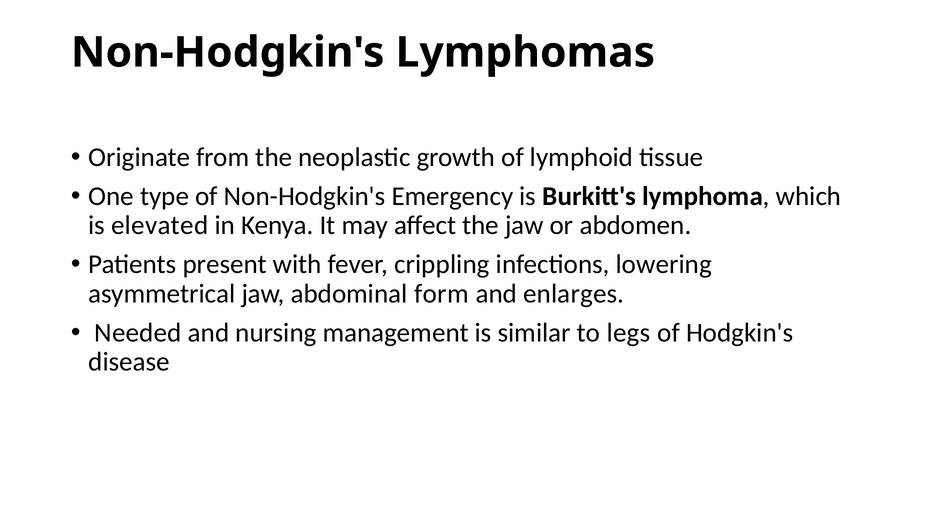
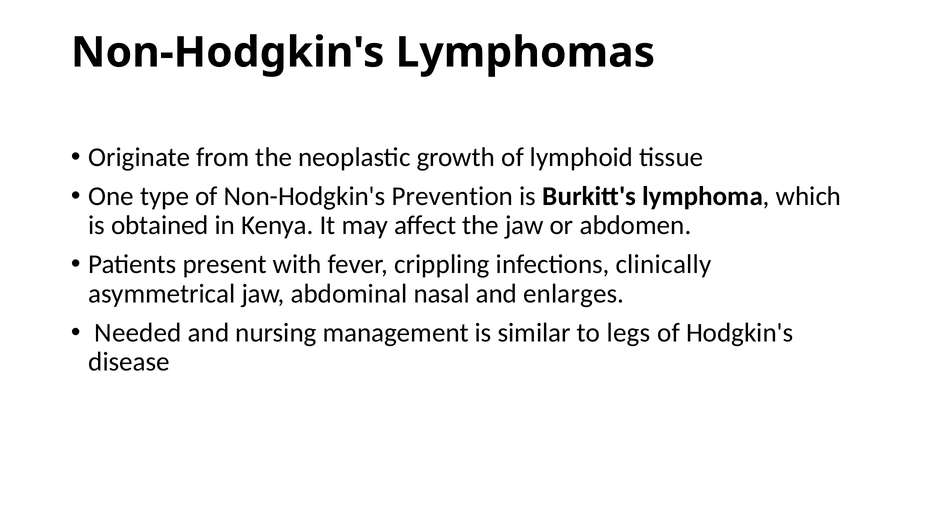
Emergency: Emergency -> Prevention
elevated: elevated -> obtained
lowering: lowering -> clinically
form: form -> nasal
